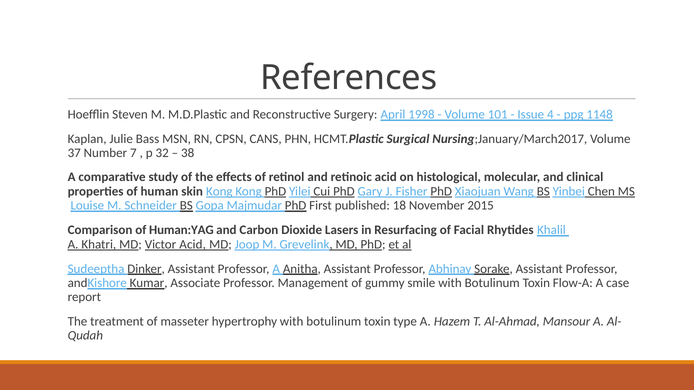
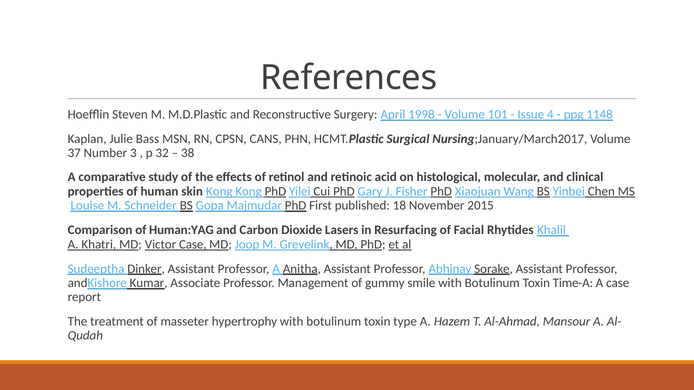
7: 7 -> 3
Victor Acid: Acid -> Case
Flow-A: Flow-A -> Time-A
